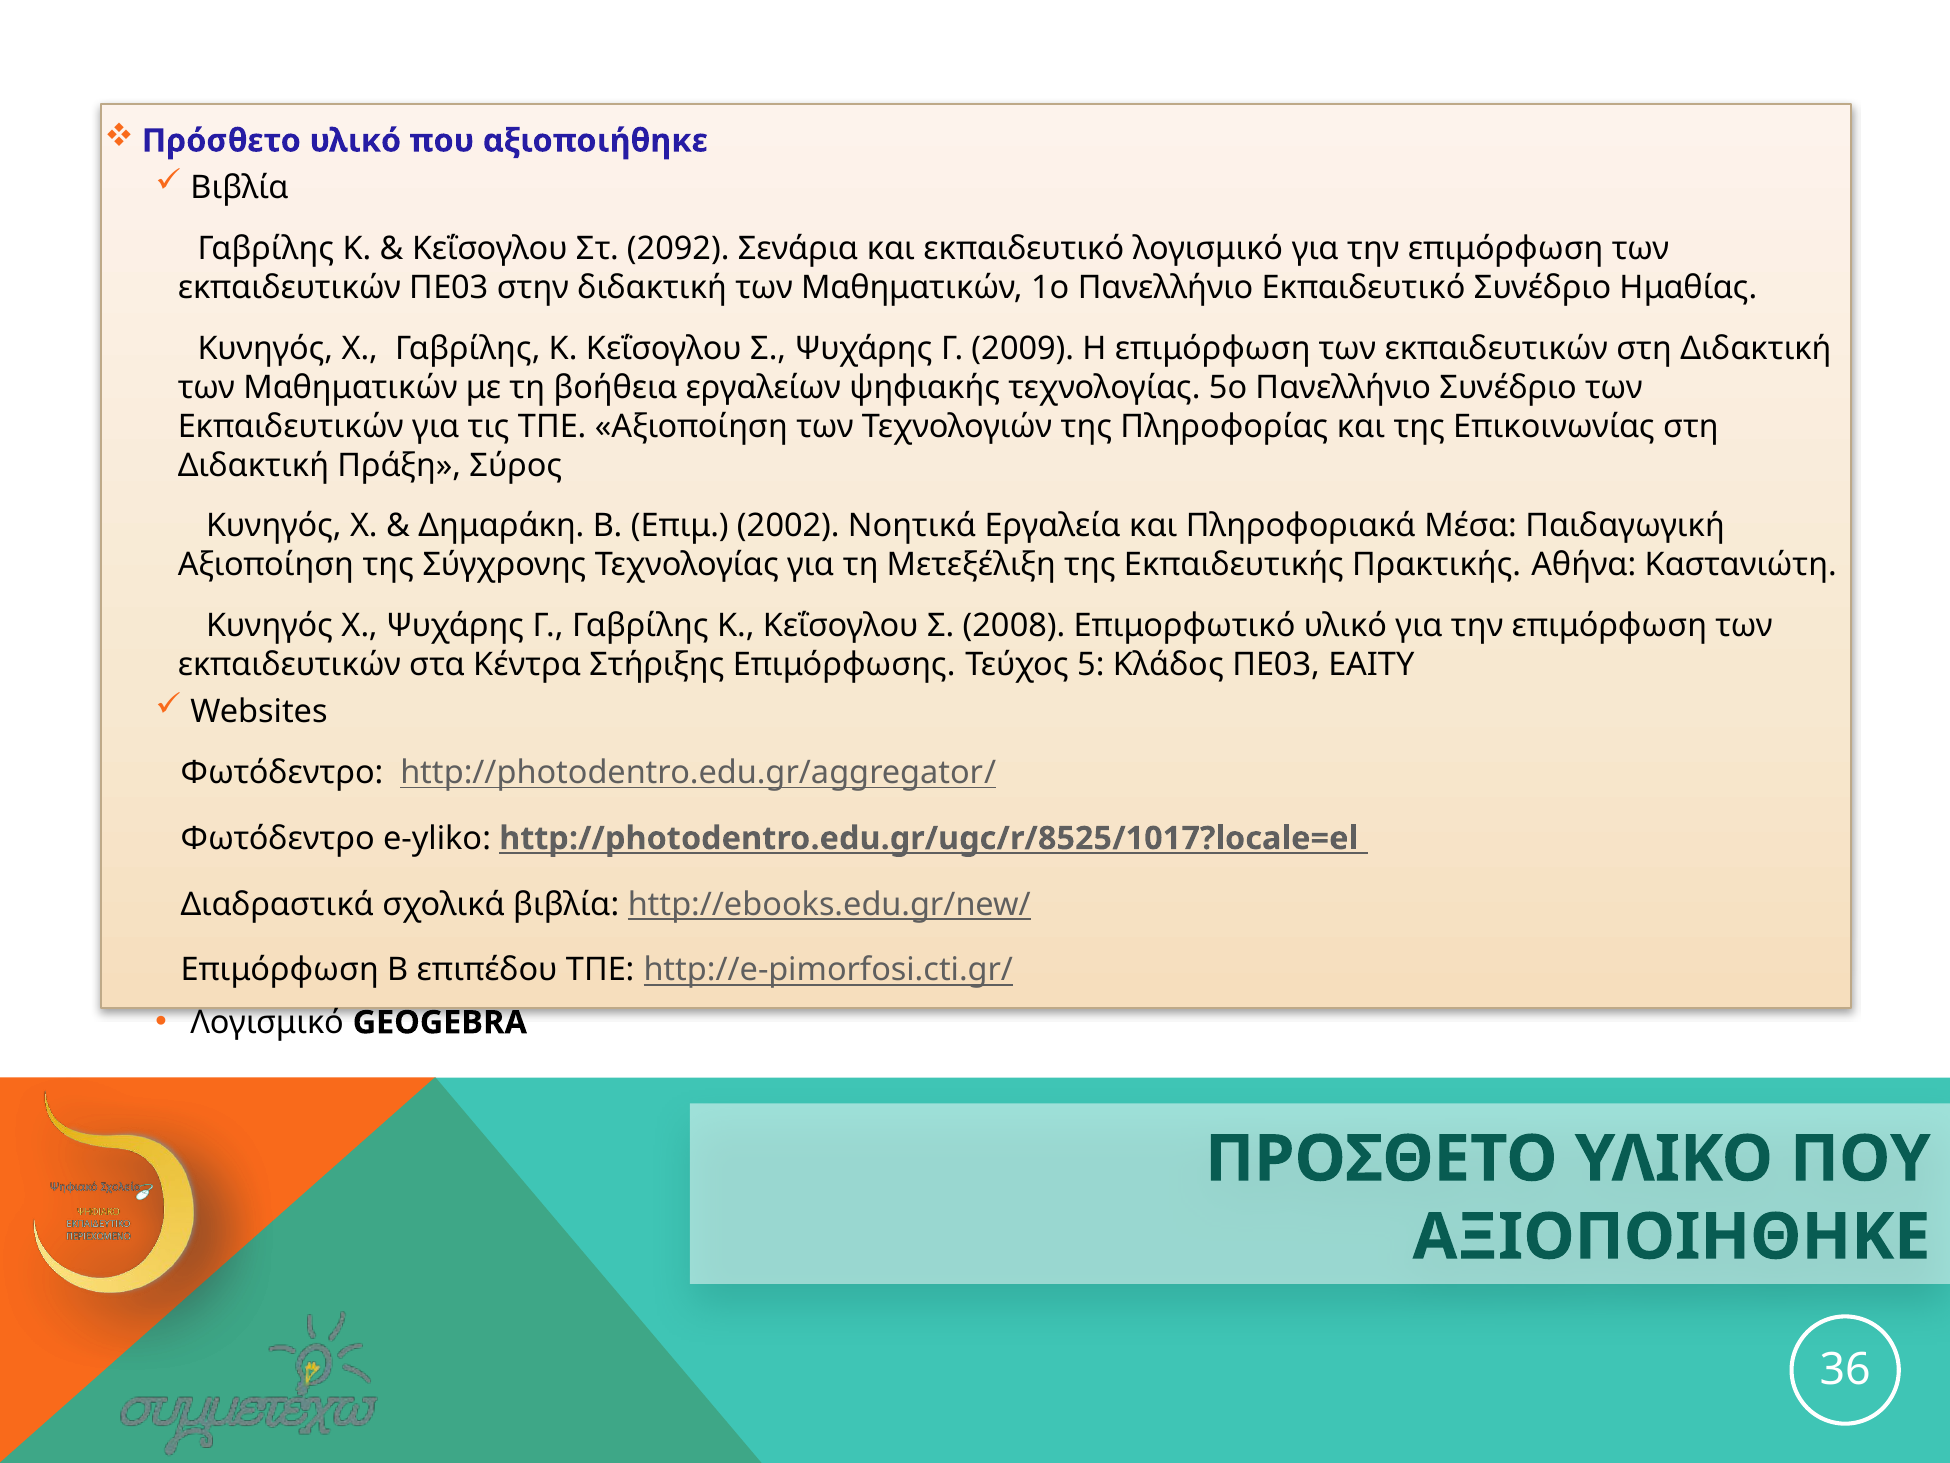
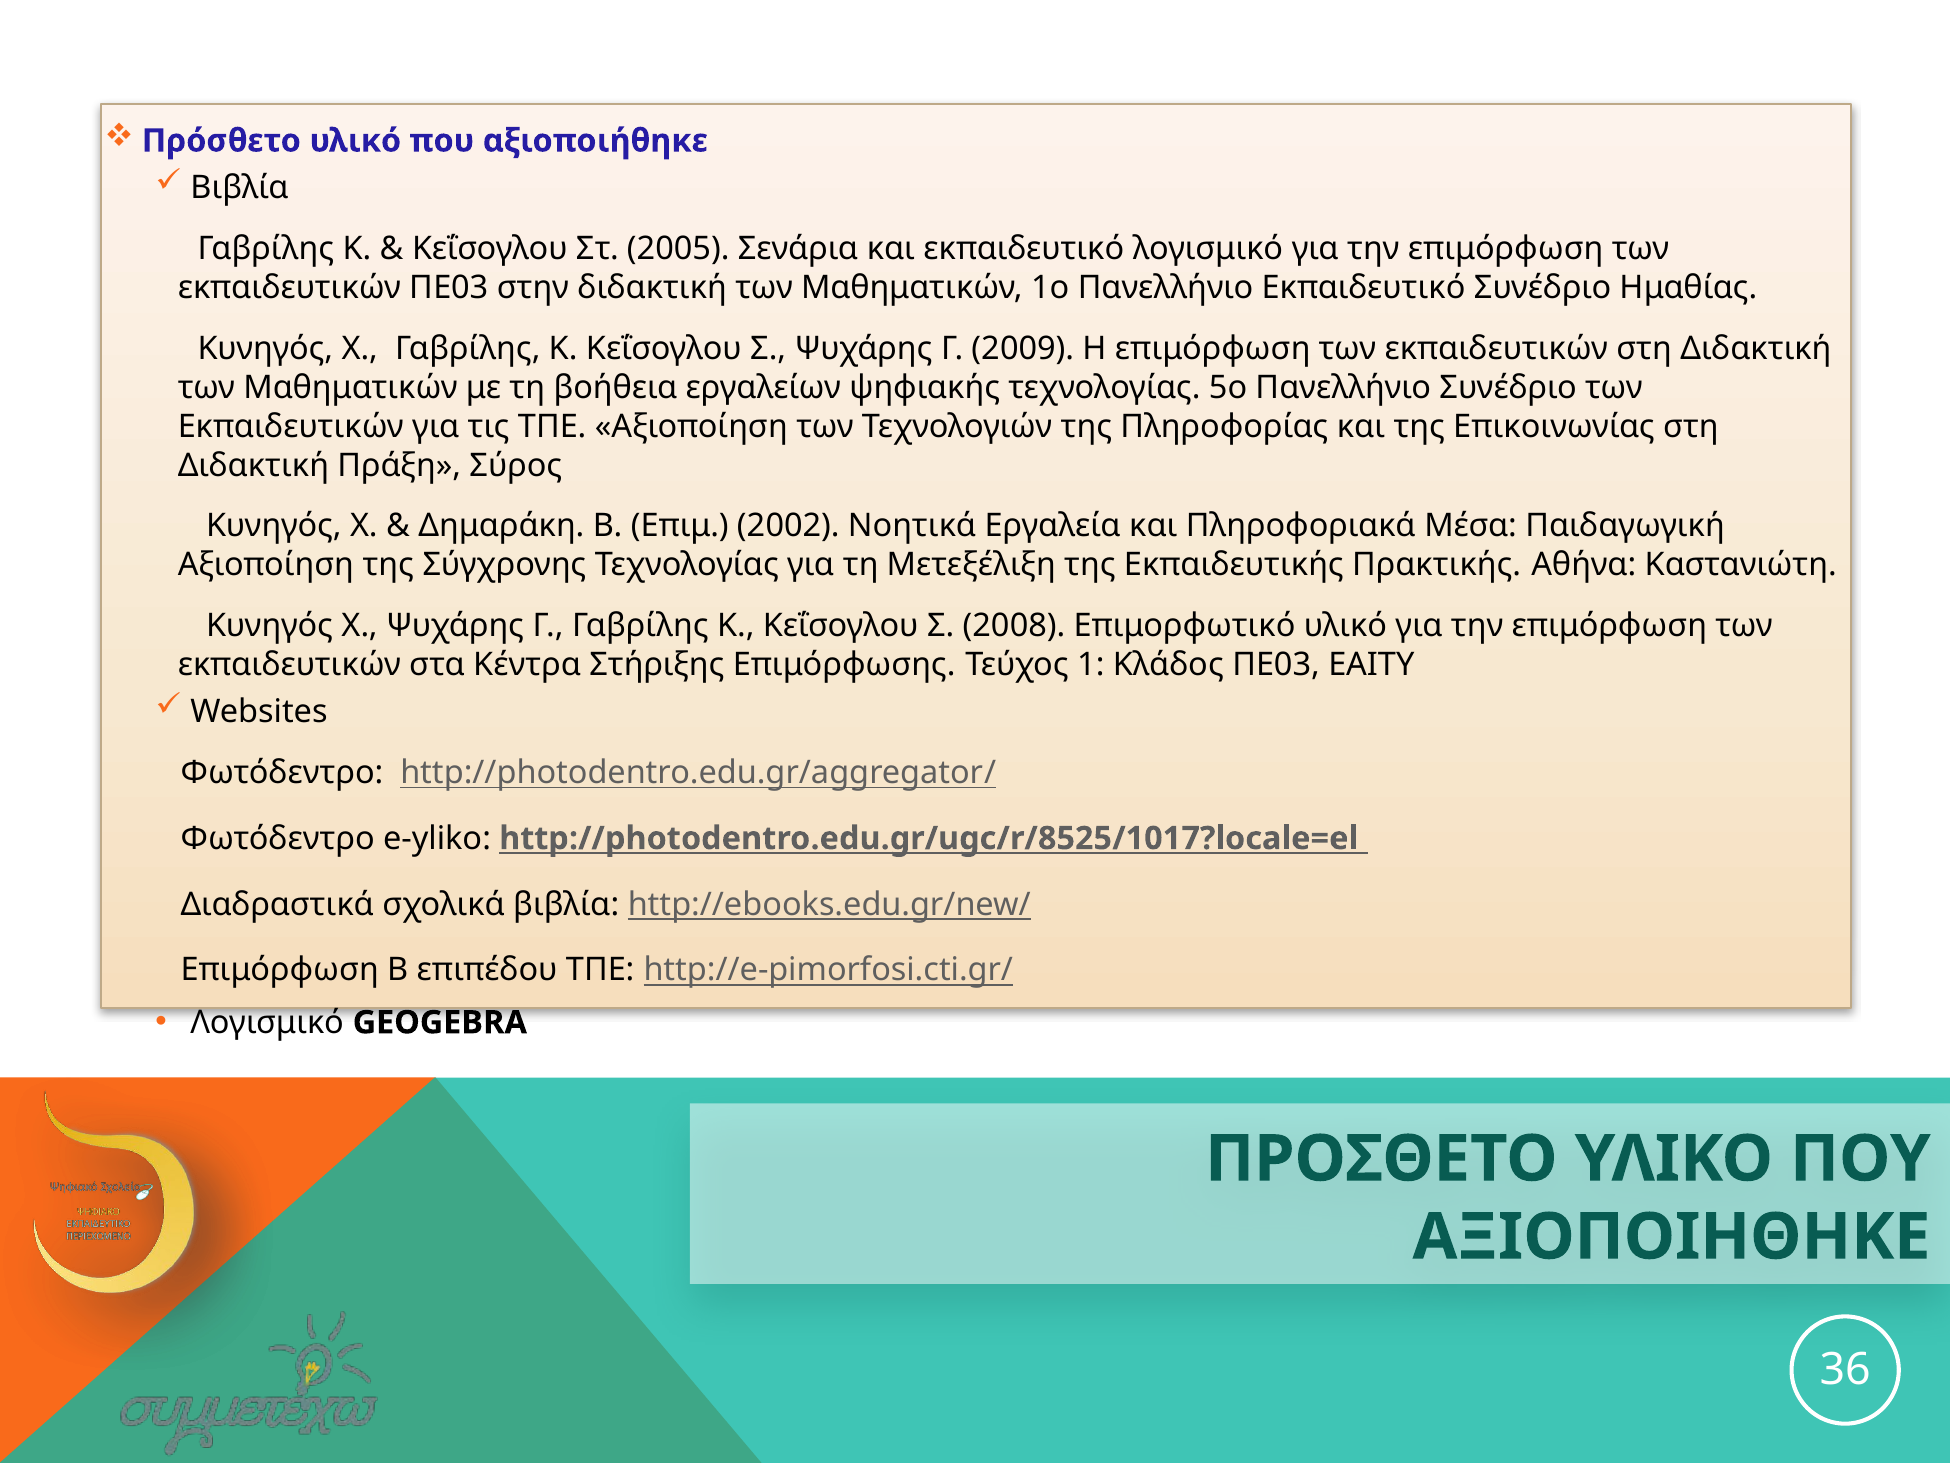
2092: 2092 -> 2005
5: 5 -> 1
